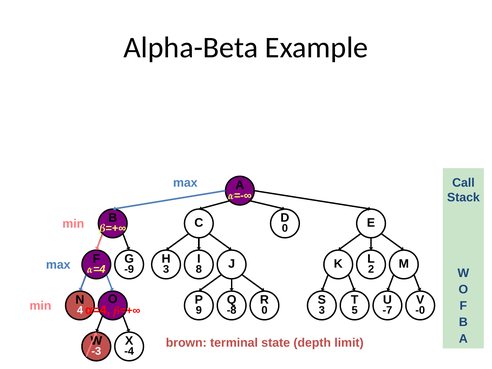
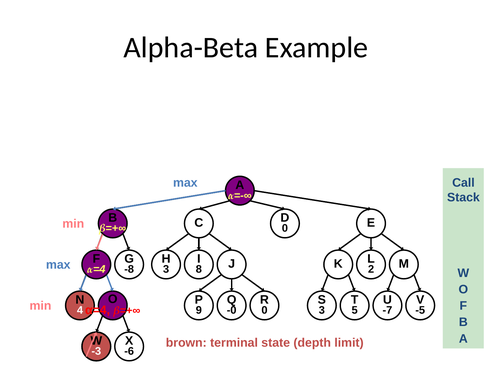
-9: -9 -> -8
-8: -8 -> -0
-0: -0 -> -5
-4: -4 -> -6
